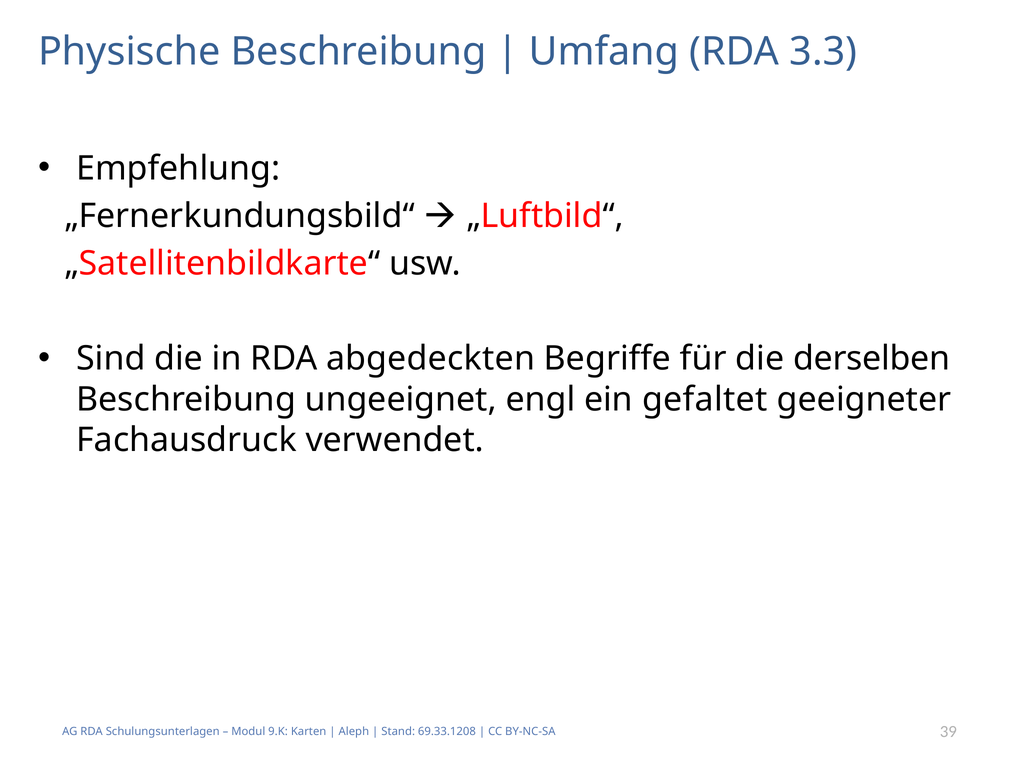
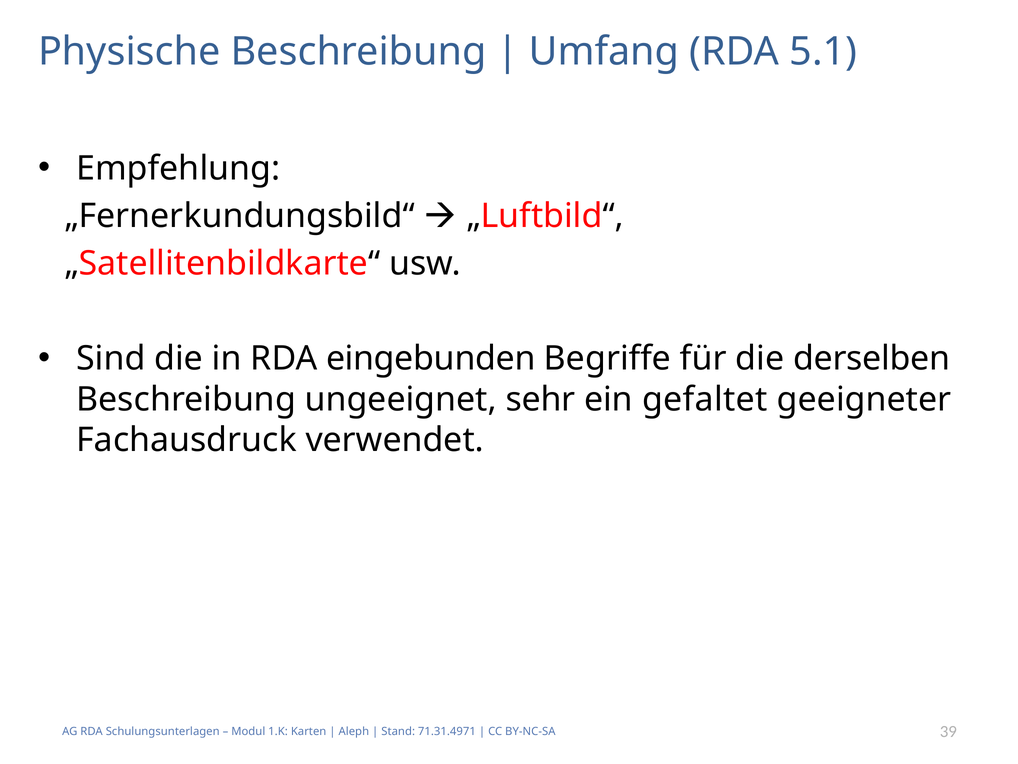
3.3: 3.3 -> 5.1
abgedeckten: abgedeckten -> eingebunden
engl: engl -> sehr
9.K: 9.K -> 1.K
69.33.1208: 69.33.1208 -> 71.31.4971
